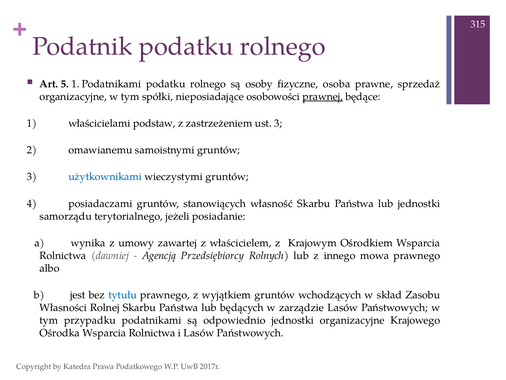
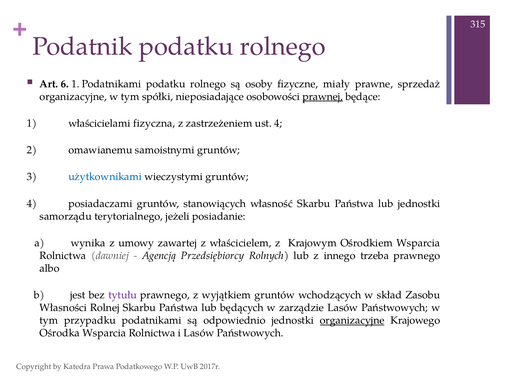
5: 5 -> 6
osoba: osoba -> miały
podstaw: podstaw -> fizyczna
ust 3: 3 -> 4
mowa: mowa -> trzeba
tytułu colour: blue -> purple
organizacyjne at (352, 320) underline: none -> present
